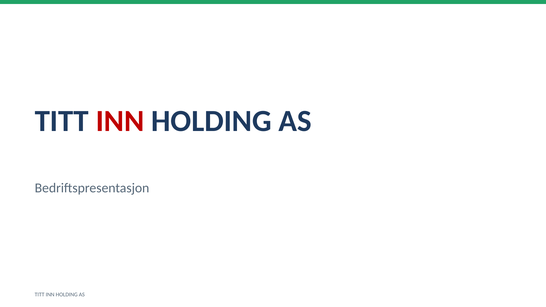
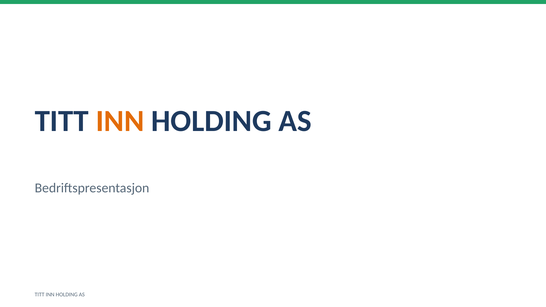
INN at (120, 121) colour: red -> orange
